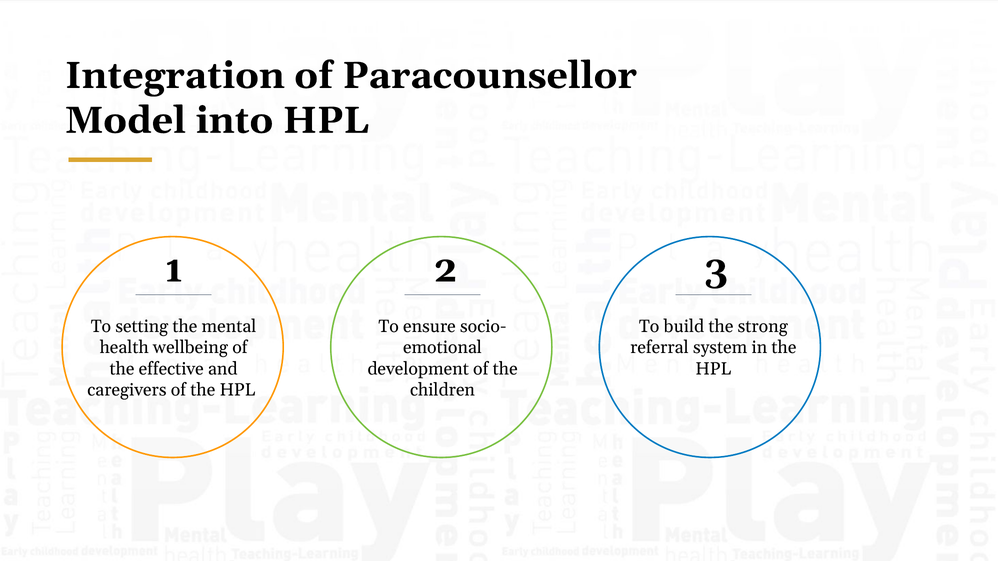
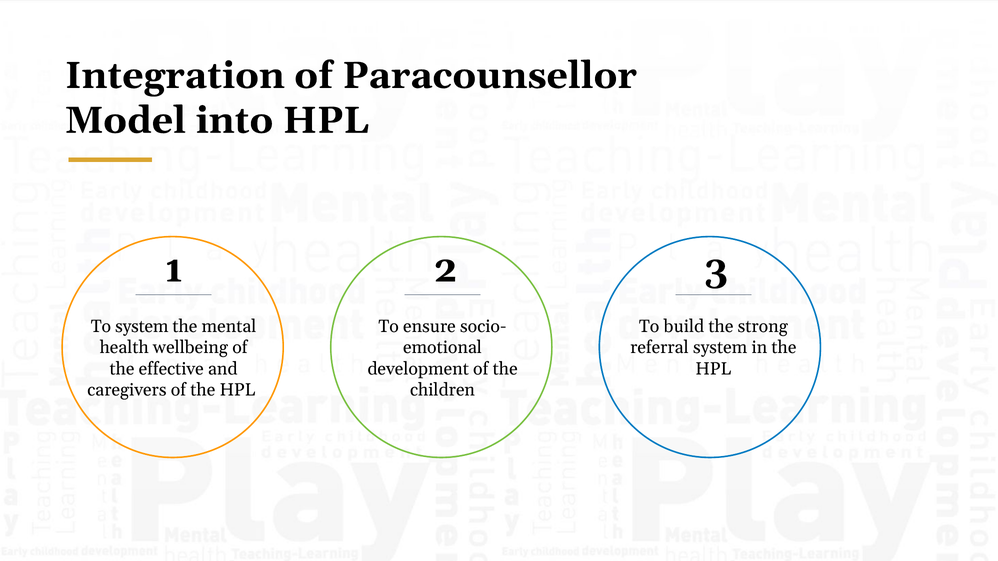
To setting: setting -> system
